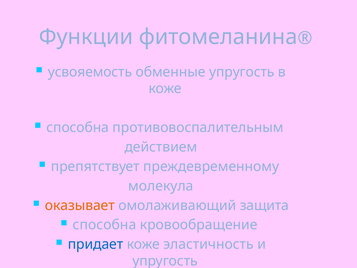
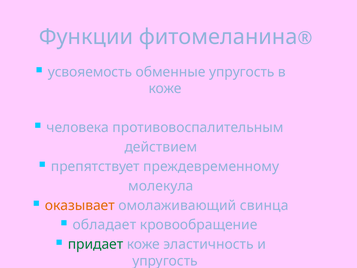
способна at (78, 127): способна -> человека
защита: защита -> свинца
способна at (104, 225): способна -> обладает
придает colour: blue -> green
